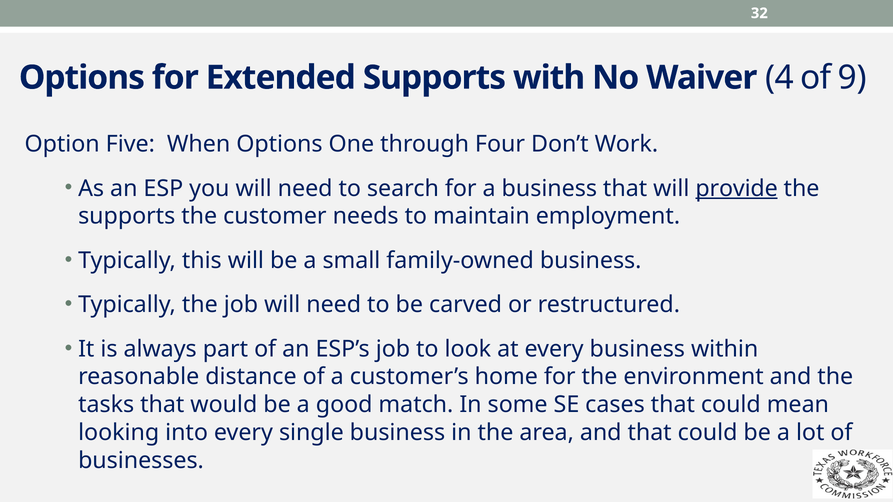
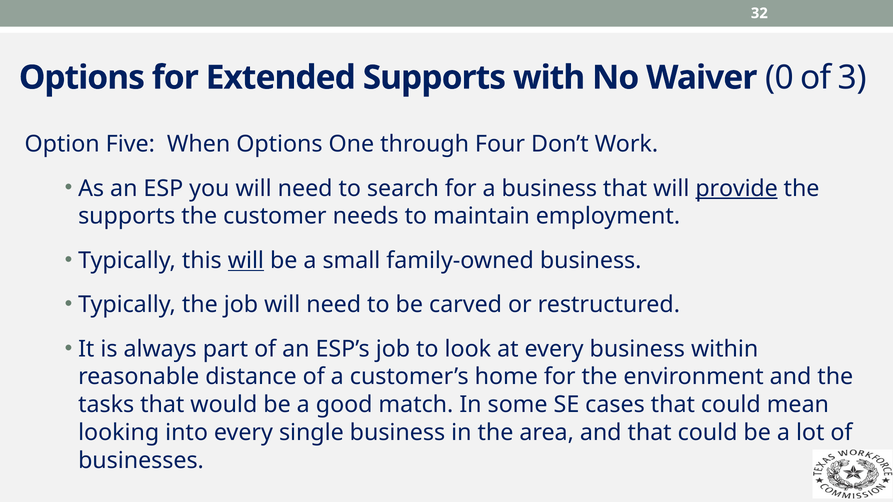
4: 4 -> 0
9: 9 -> 3
will at (246, 261) underline: none -> present
